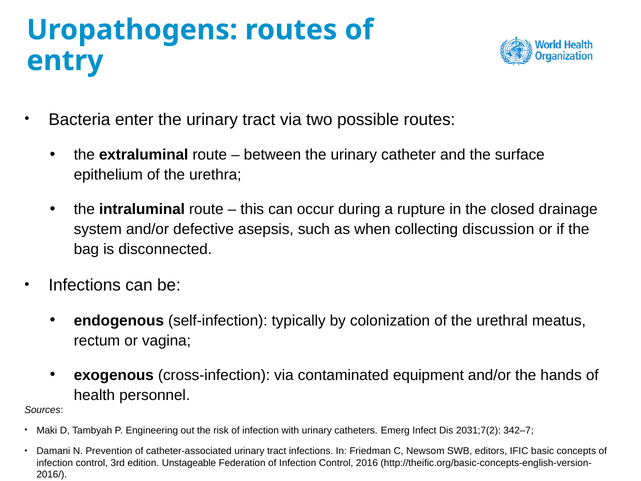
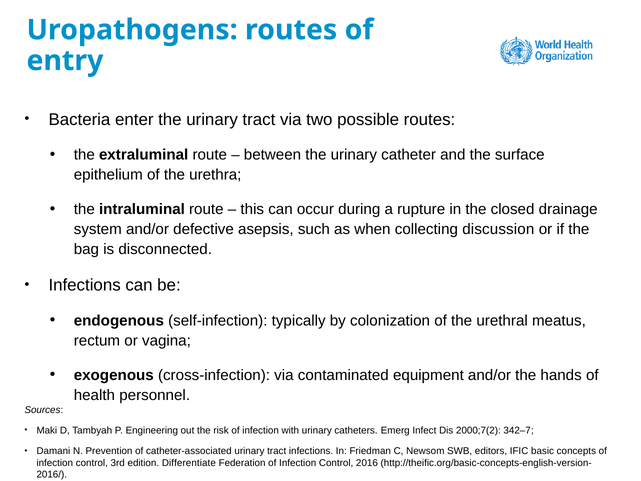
2031;7(2: 2031;7(2 -> 2000;7(2
Unstageable: Unstageable -> Differentiate
